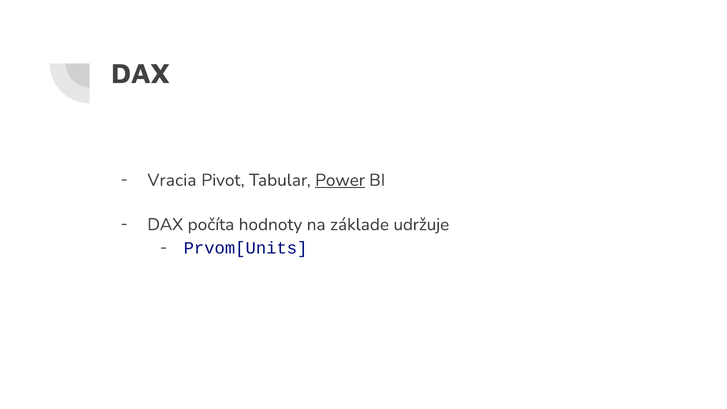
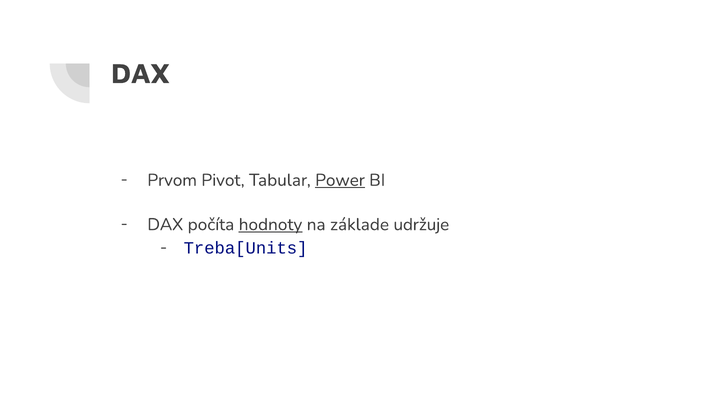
Vracia: Vracia -> Prvom
hodnoty underline: none -> present
Prvom[Units: Prvom[Units -> Treba[Units
